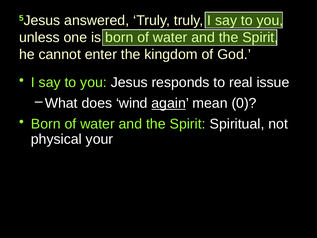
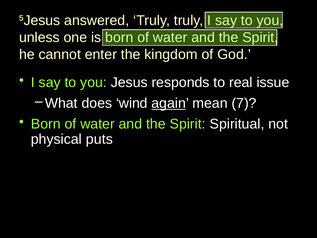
0: 0 -> 7
your: your -> puts
